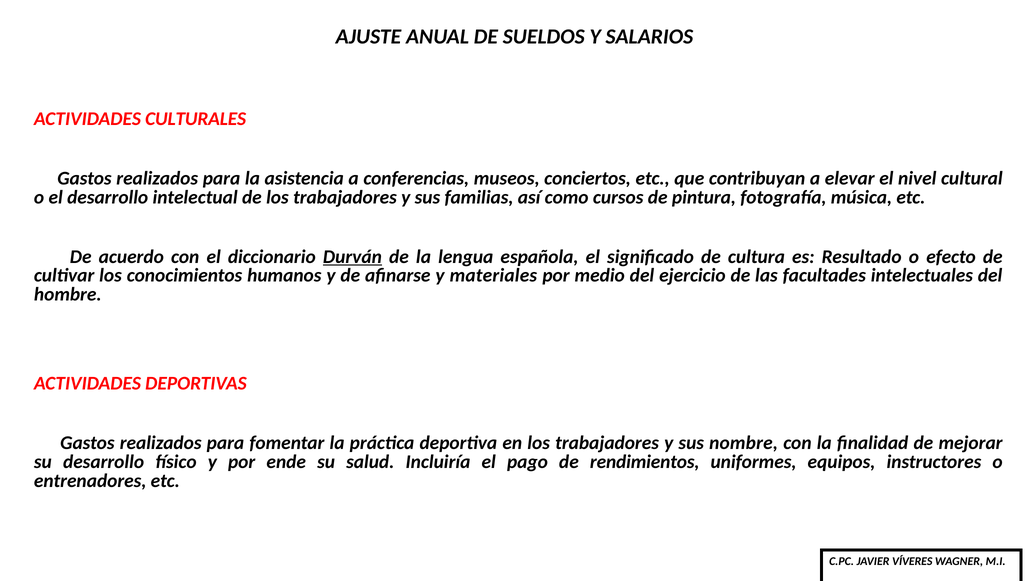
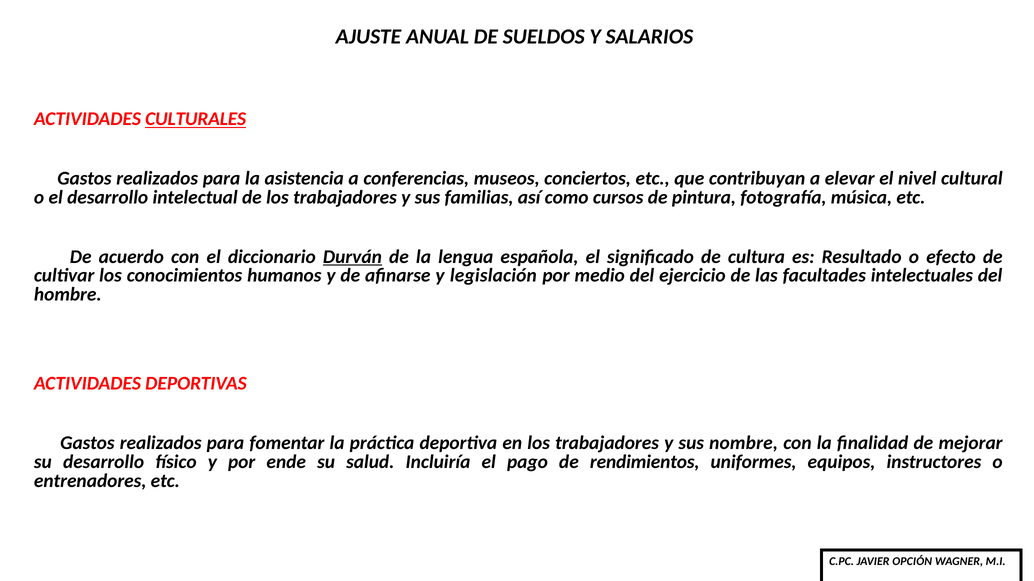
CULTURALES underline: none -> present
materiales: materiales -> legislación
VÍVERES: VÍVERES -> OPCIÓN
